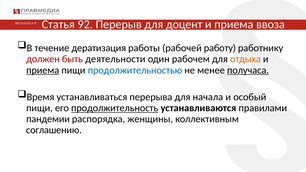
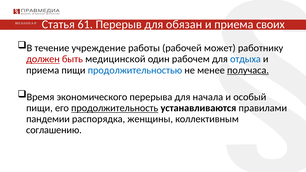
92: 92 -> 61
доцент: доцент -> обязан
ввоза: ввоза -> своих
дератизация: дератизация -> учреждение
работу: работу -> может
должен underline: none -> present
деятельности: деятельности -> медицинской
отдыха colour: orange -> blue
приема at (43, 70) underline: present -> none
устанавливаться: устанавливаться -> экономического
